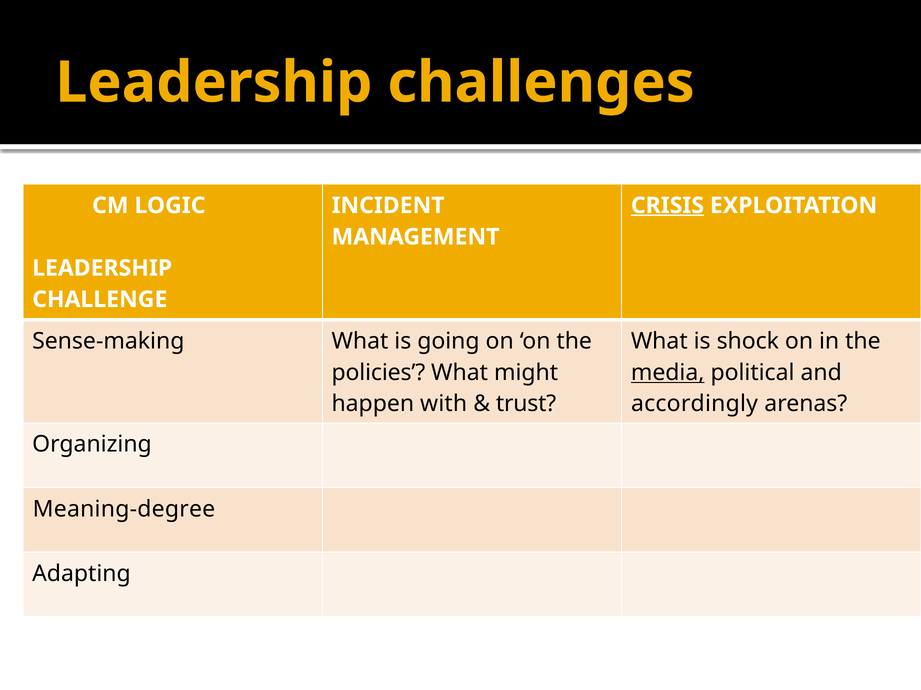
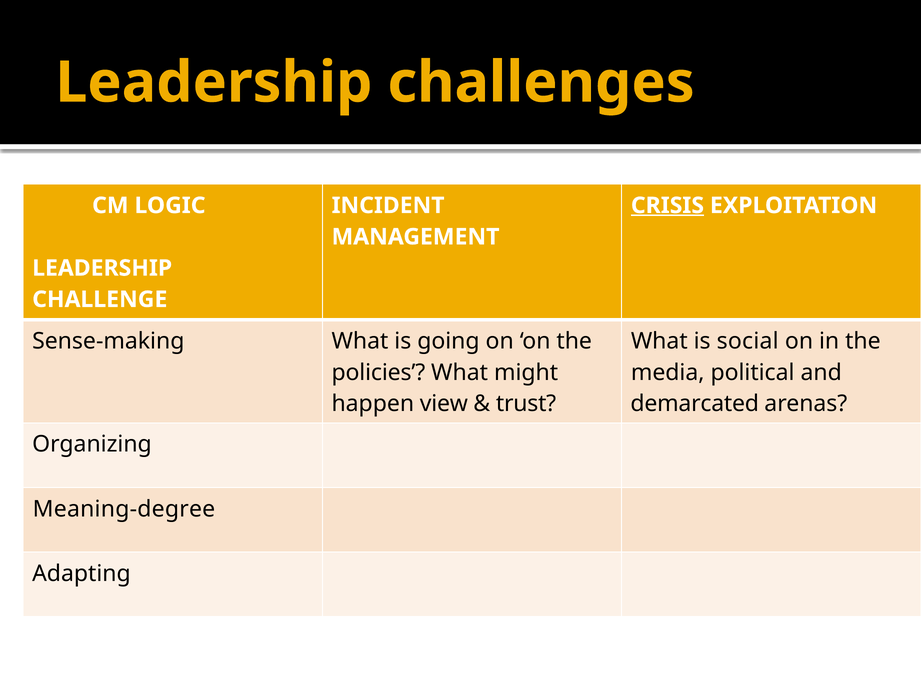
shock: shock -> social
media underline: present -> none
with: with -> view
accordingly: accordingly -> demarcated
